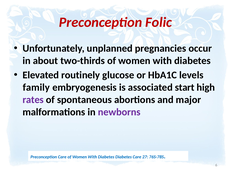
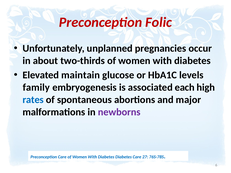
routinely: routinely -> maintain
start: start -> each
rates colour: purple -> blue
